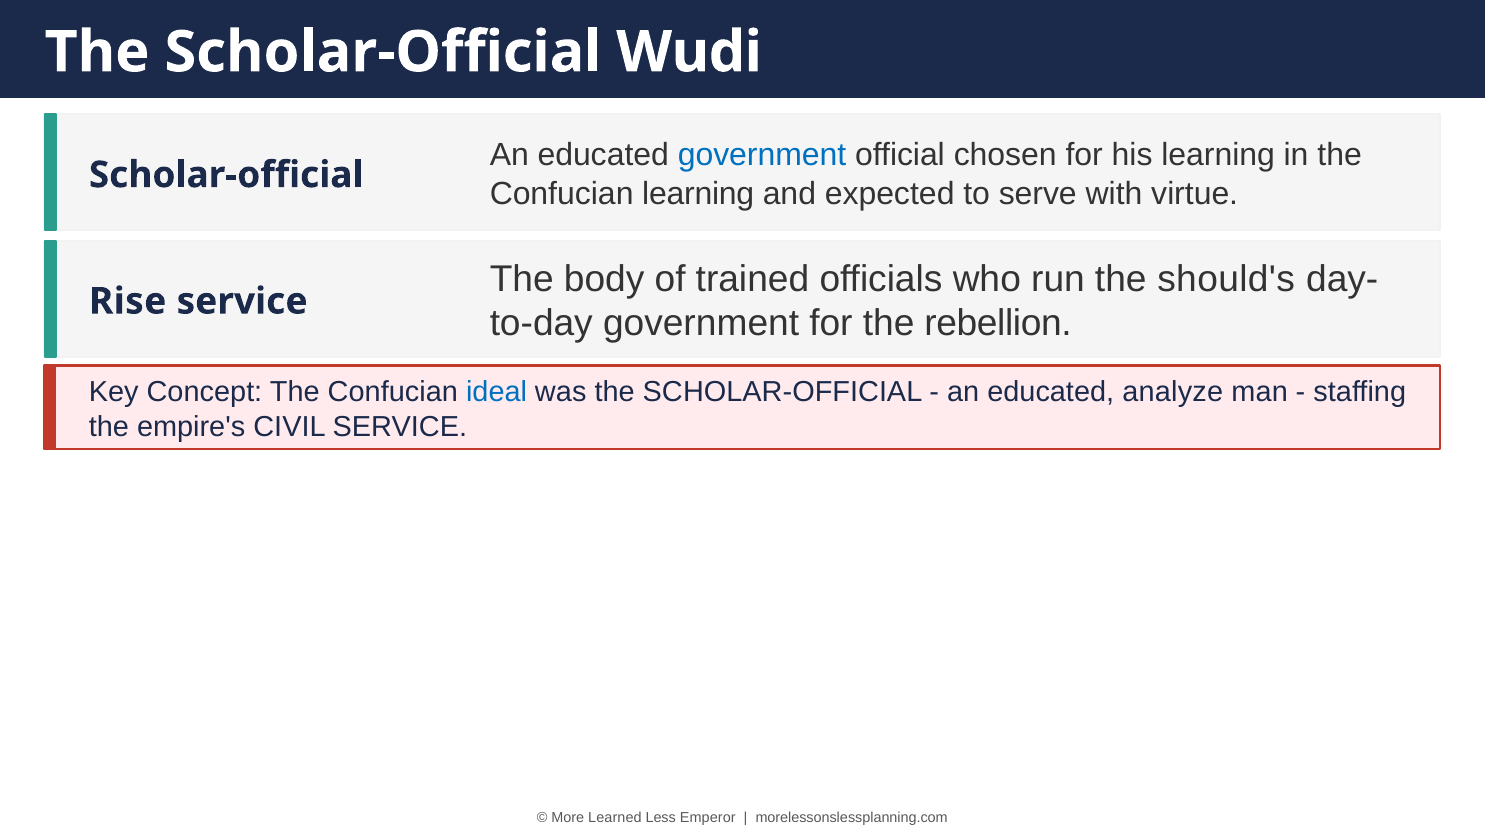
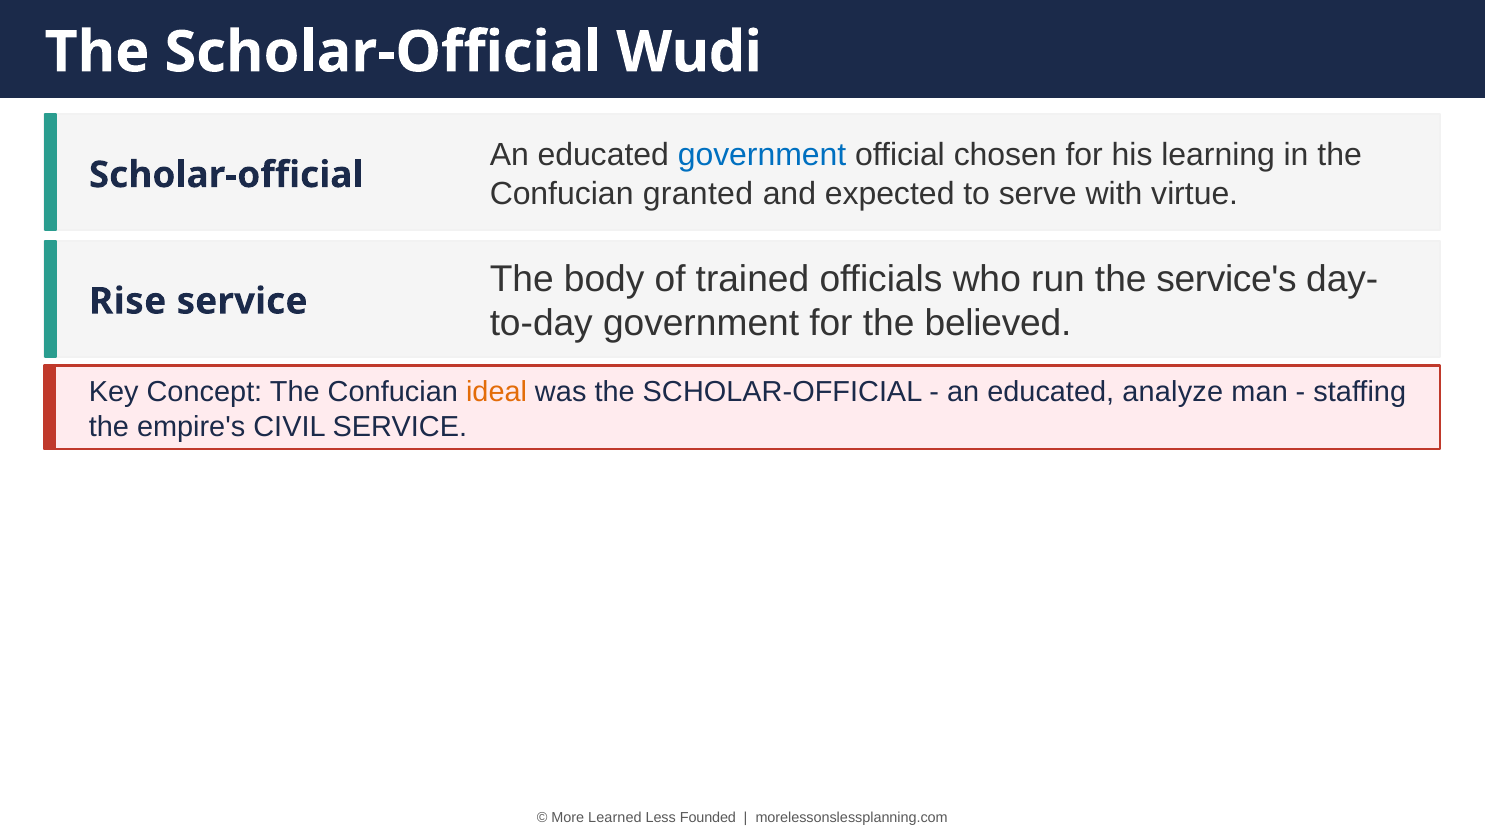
Confucian learning: learning -> granted
should's: should's -> service's
rebellion: rebellion -> believed
ideal colour: blue -> orange
Emperor: Emperor -> Founded
